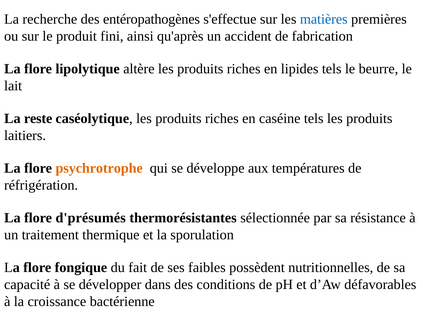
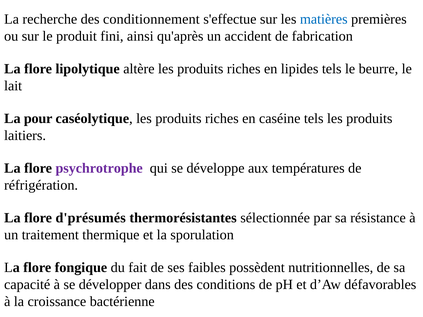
entéropathogènes: entéropathogènes -> conditionnement
reste: reste -> pour
psychrotrophe colour: orange -> purple
